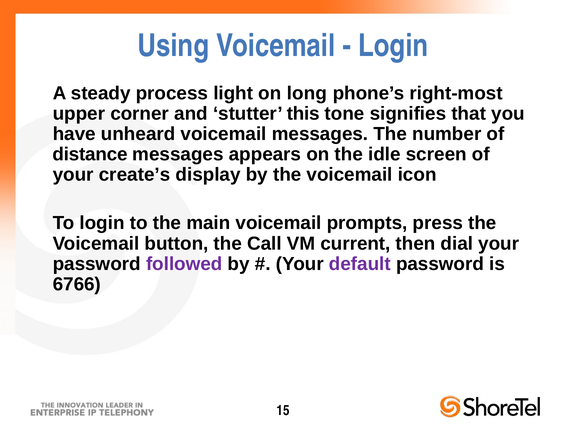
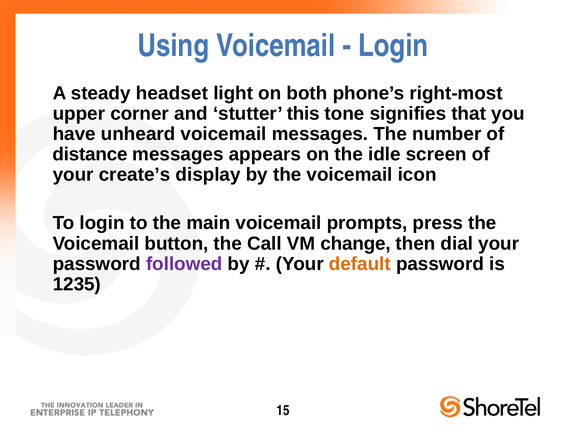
process: process -> headset
long: long -> both
current: current -> change
default colour: purple -> orange
6766: 6766 -> 1235
